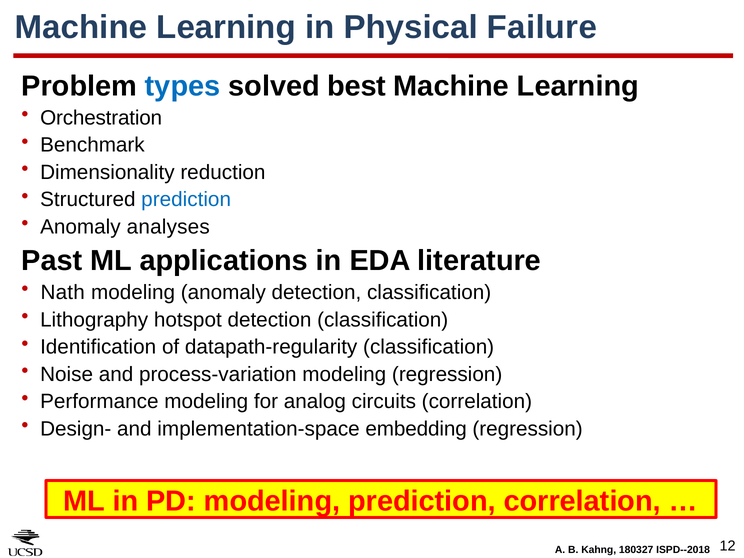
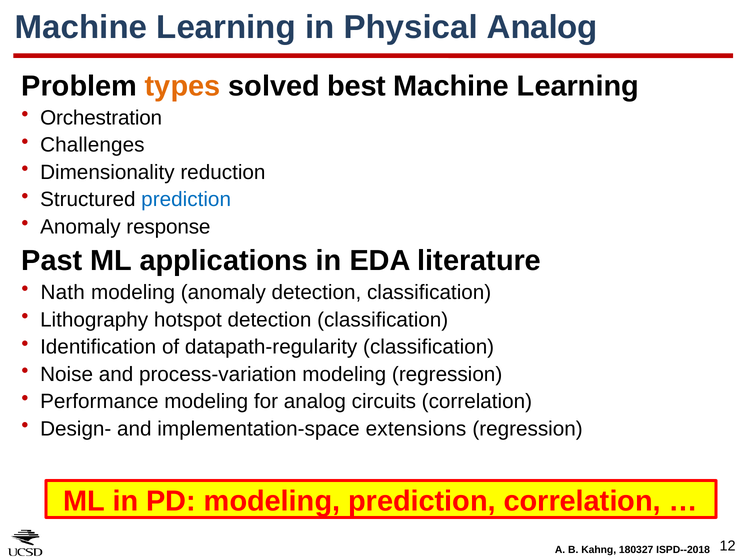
Physical Failure: Failure -> Analog
types colour: blue -> orange
Benchmark: Benchmark -> Challenges
analyses: analyses -> response
embedding: embedding -> extensions
